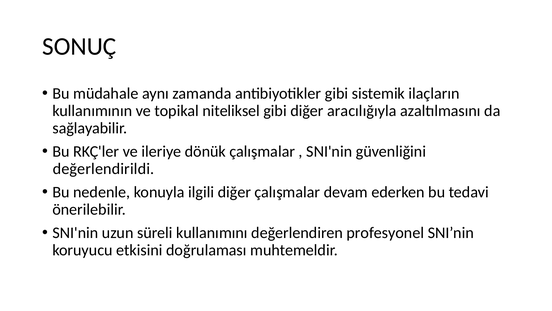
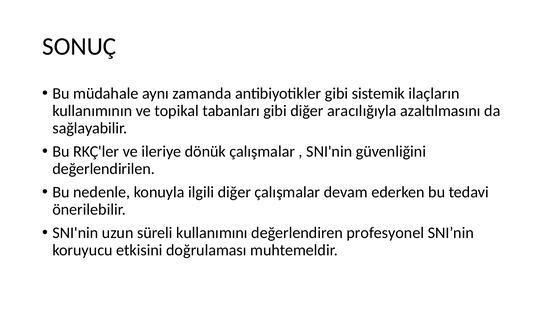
niteliksel: niteliksel -> tabanları
değerlendirildi: değerlendirildi -> değerlendirilen
